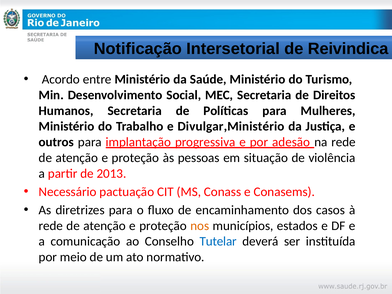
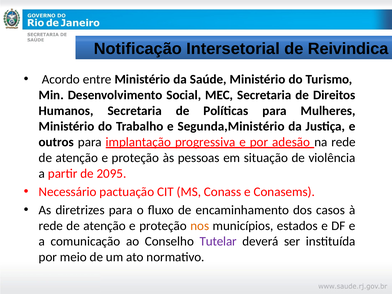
Divulgar,Ministério: Divulgar,Ministério -> Segunda,Ministério
2013: 2013 -> 2095
Tutelar colour: blue -> purple
